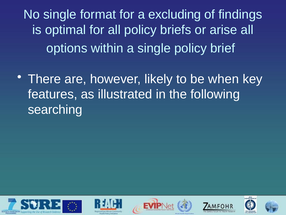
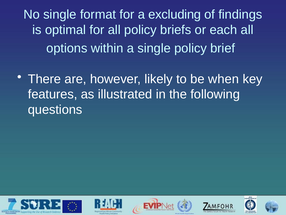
arise: arise -> each
searching: searching -> questions
